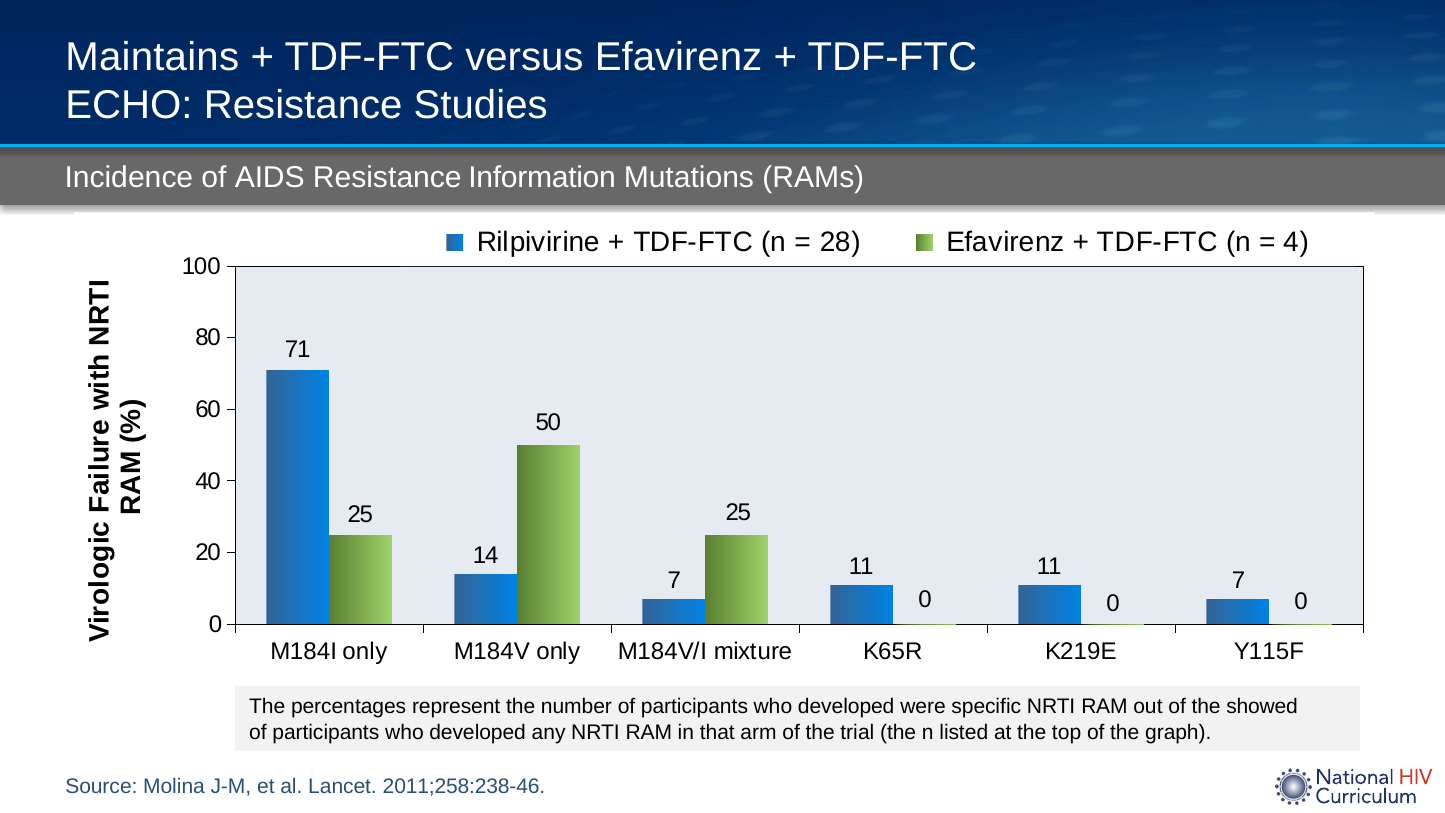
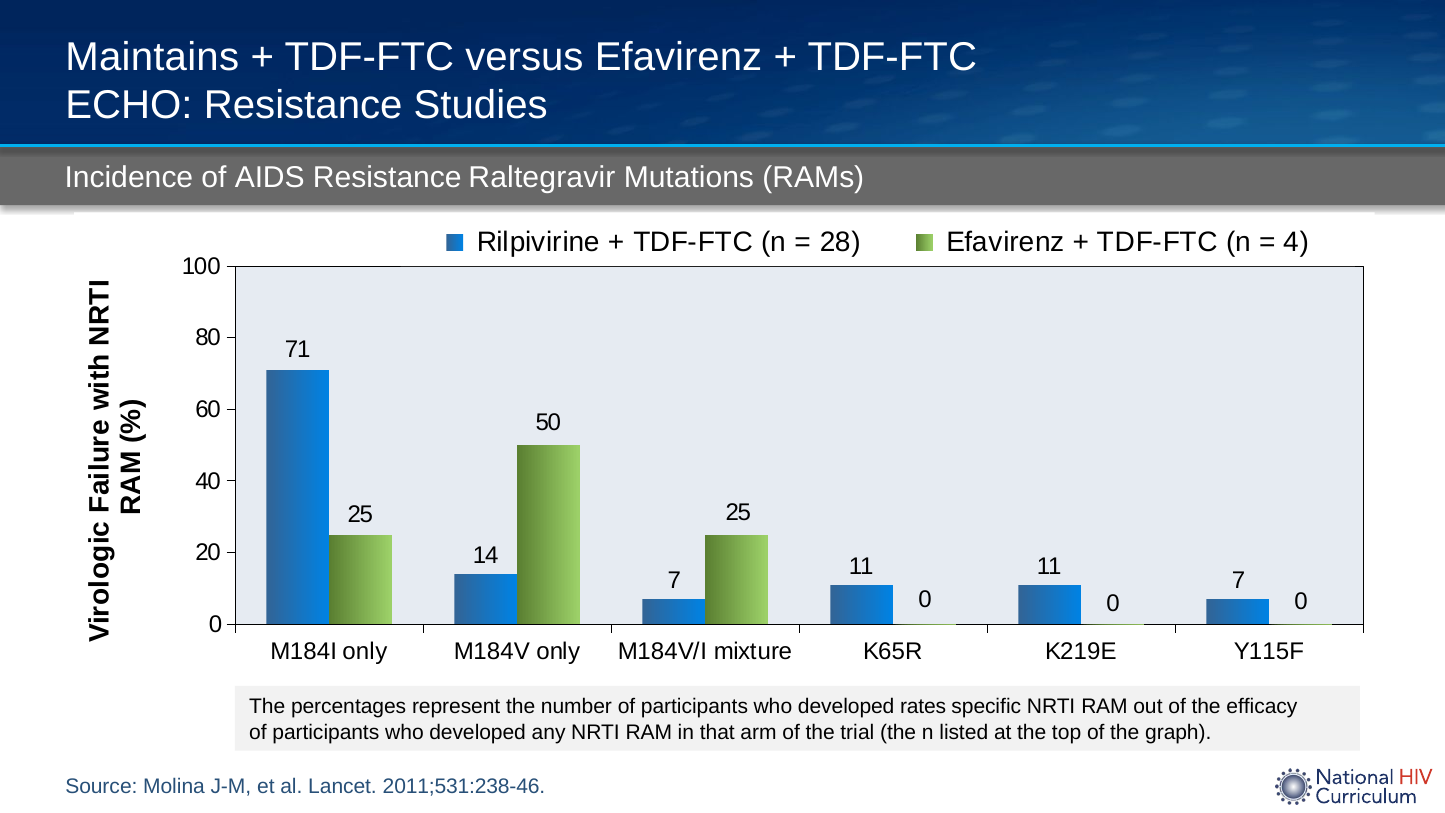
Information: Information -> Raltegravir
were: were -> rates
showed: showed -> efficacy
2011;258:238-46: 2011;258:238-46 -> 2011;531:238-46
